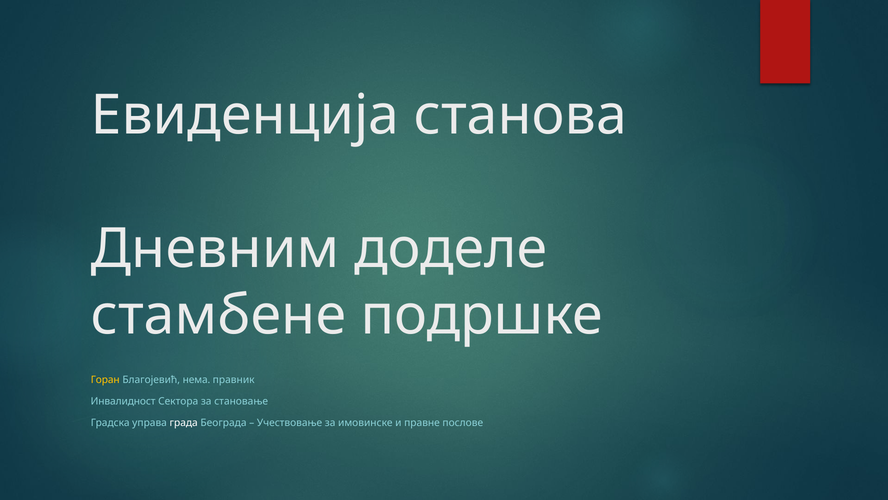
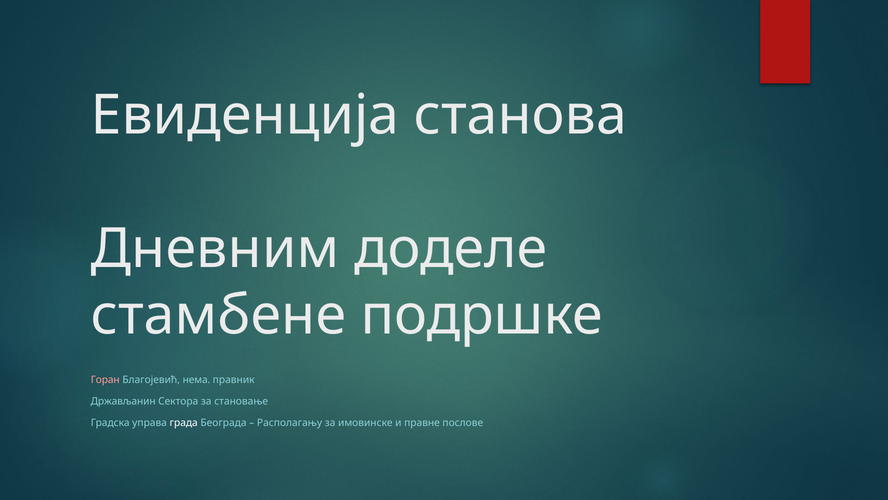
Горан colour: yellow -> pink
Инвалидност: Инвалидност -> Држављанин
Учествовање: Учествовање -> Располагању
